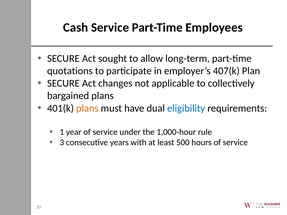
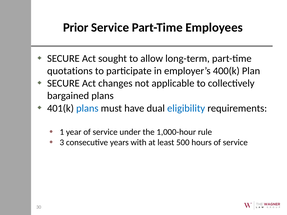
Cash: Cash -> Prior
407(k: 407(k -> 400(k
plans at (87, 108) colour: orange -> blue
